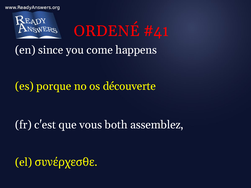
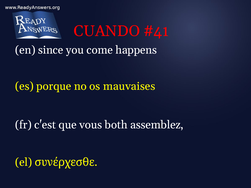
ORDENÉ: ORDENÉ -> CUANDO
découverte: découverte -> mauvaises
